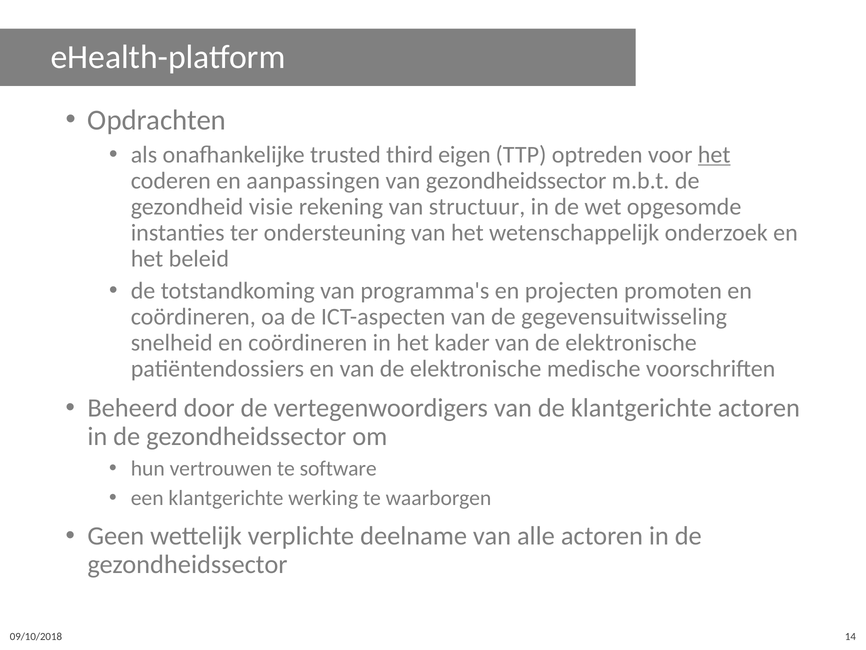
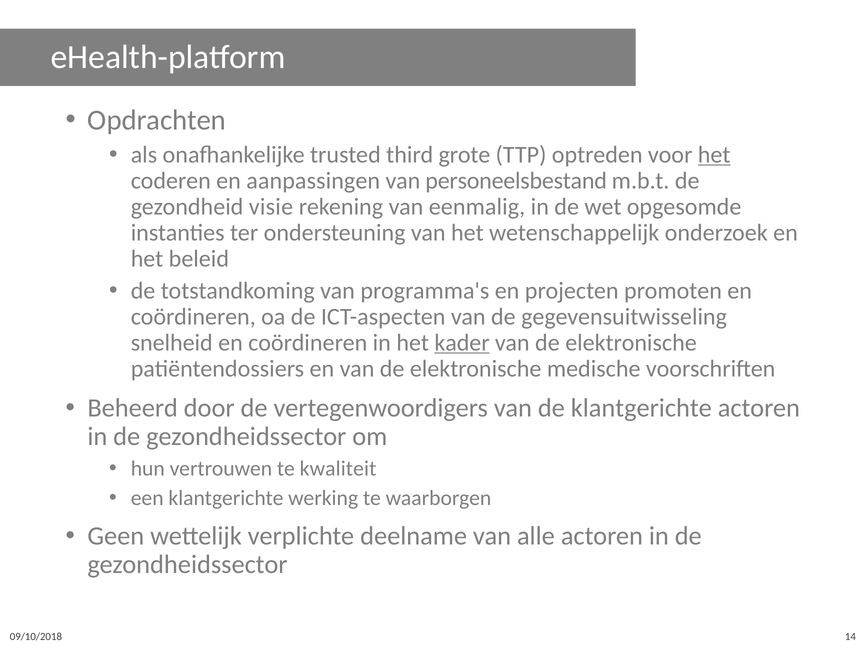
eigen: eigen -> grote
van gezondheidssector: gezondheidssector -> personeelsbestand
structuur: structuur -> eenmalig
kader underline: none -> present
software: software -> kwaliteit
